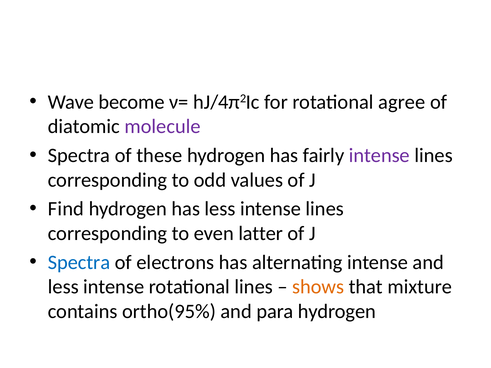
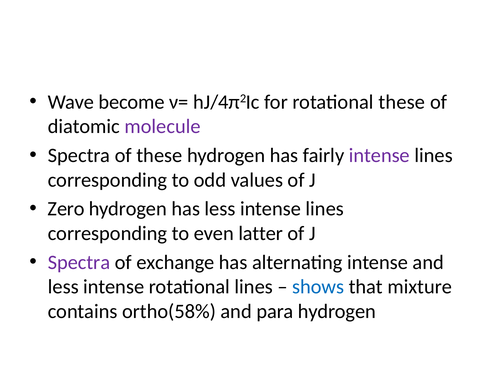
rotational agree: agree -> these
Find: Find -> Zero
Spectra at (79, 262) colour: blue -> purple
electrons: electrons -> exchange
shows colour: orange -> blue
ortho(95%: ortho(95% -> ortho(58%
